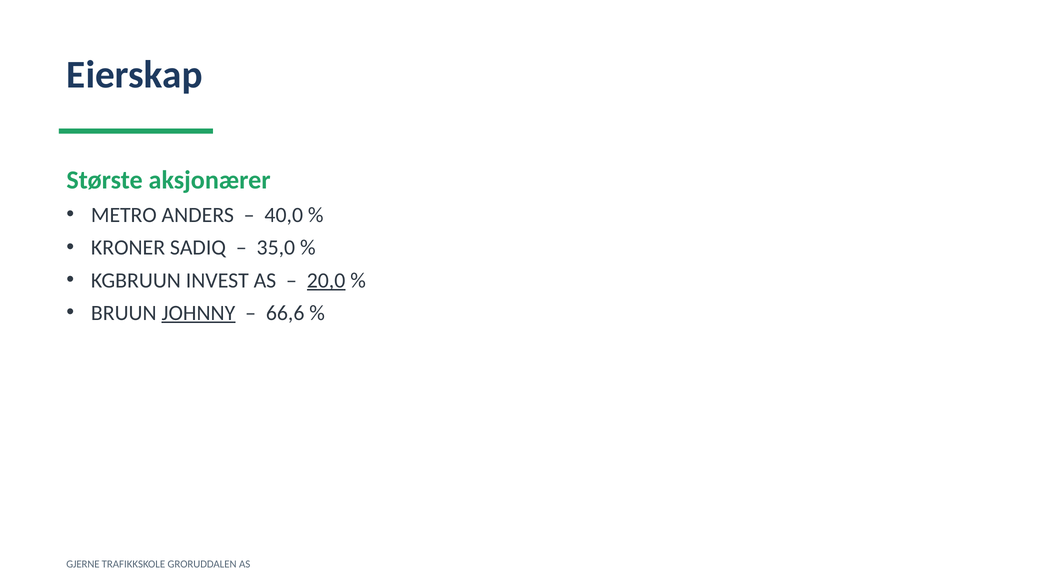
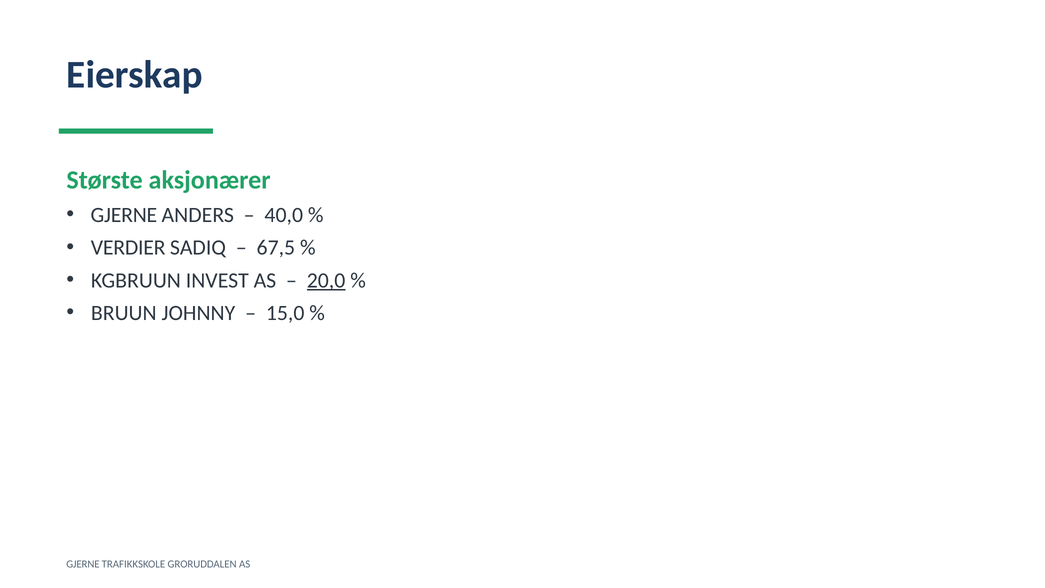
METRO at (124, 215): METRO -> GJERNE
KRONER: KRONER -> VERDIER
35,0: 35,0 -> 67,5
JOHNNY underline: present -> none
66,6: 66,6 -> 15,0
